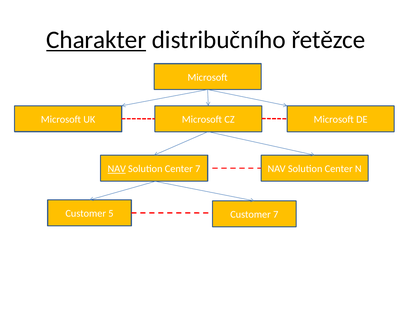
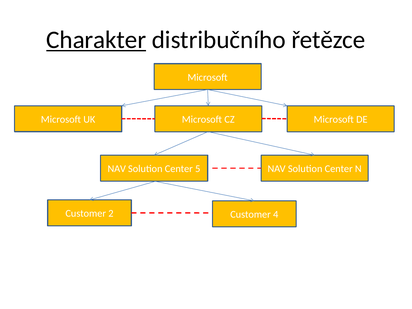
NAV at (117, 169) underline: present -> none
Center 7: 7 -> 5
5: 5 -> 2
Customer 7: 7 -> 4
